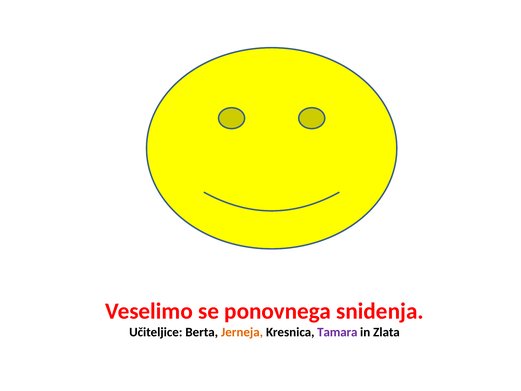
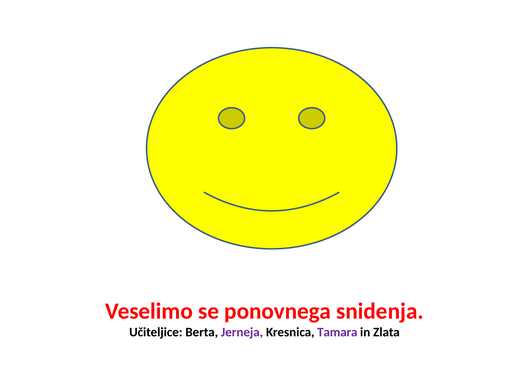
Jerneja colour: orange -> purple
